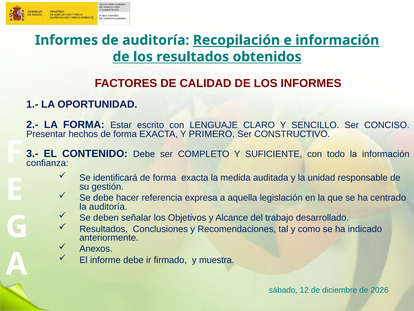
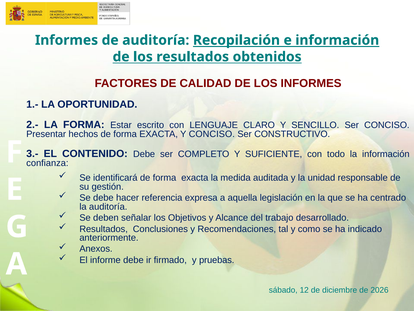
Y PRIMERO: PRIMERO -> CONCISO
muestra: muestra -> pruebas
